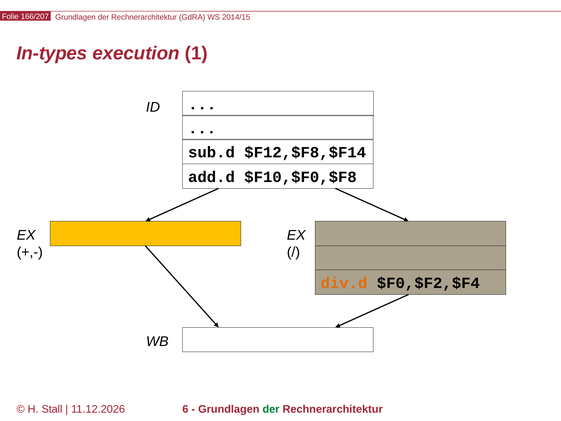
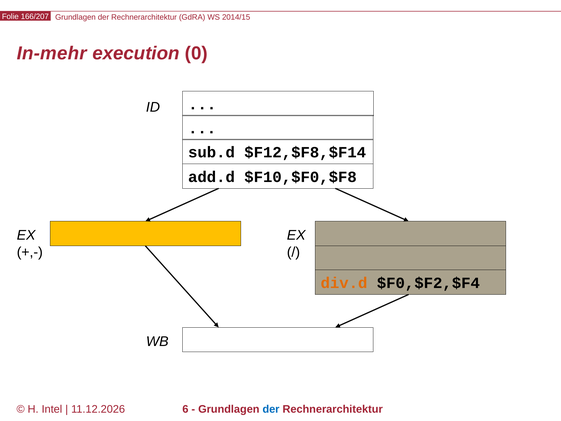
In-types: In-types -> In-mehr
1: 1 -> 0
Stall: Stall -> Intel
der at (271, 409) colour: green -> blue
